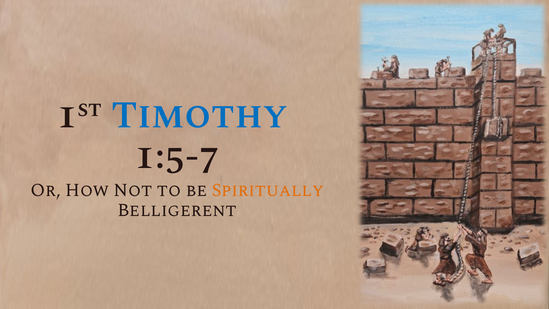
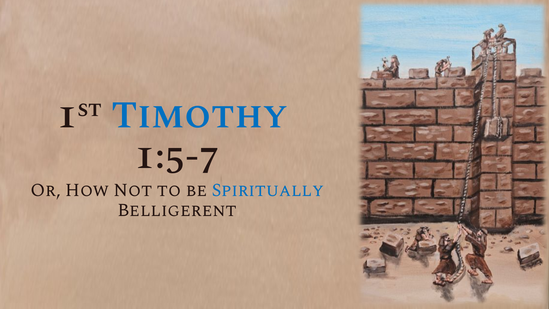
Spiritually colour: orange -> blue
